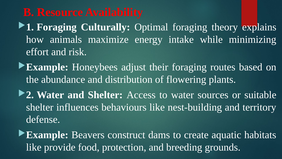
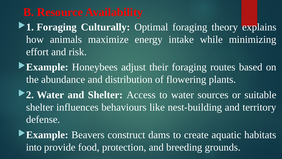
like at (34, 147): like -> into
